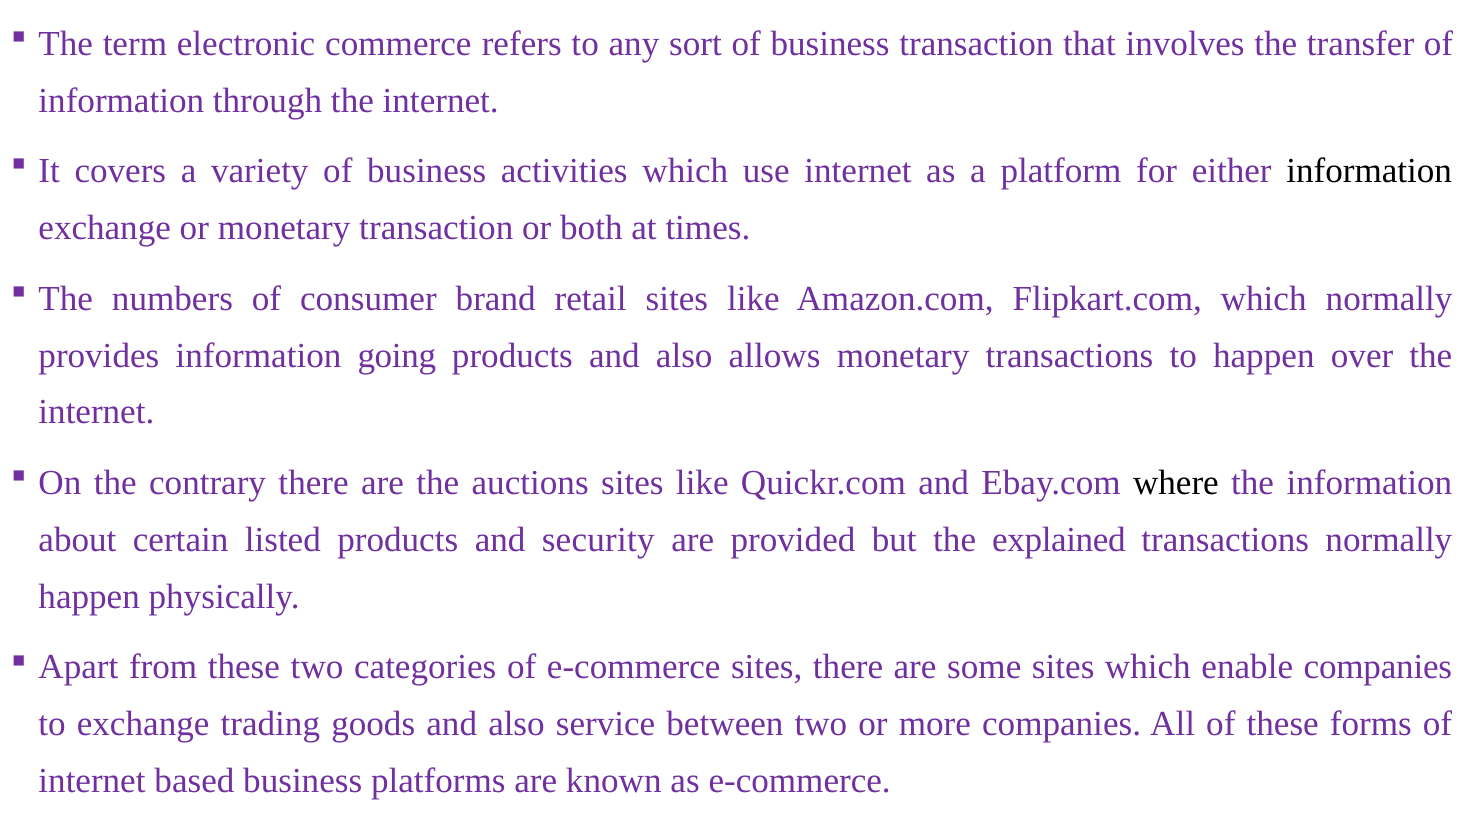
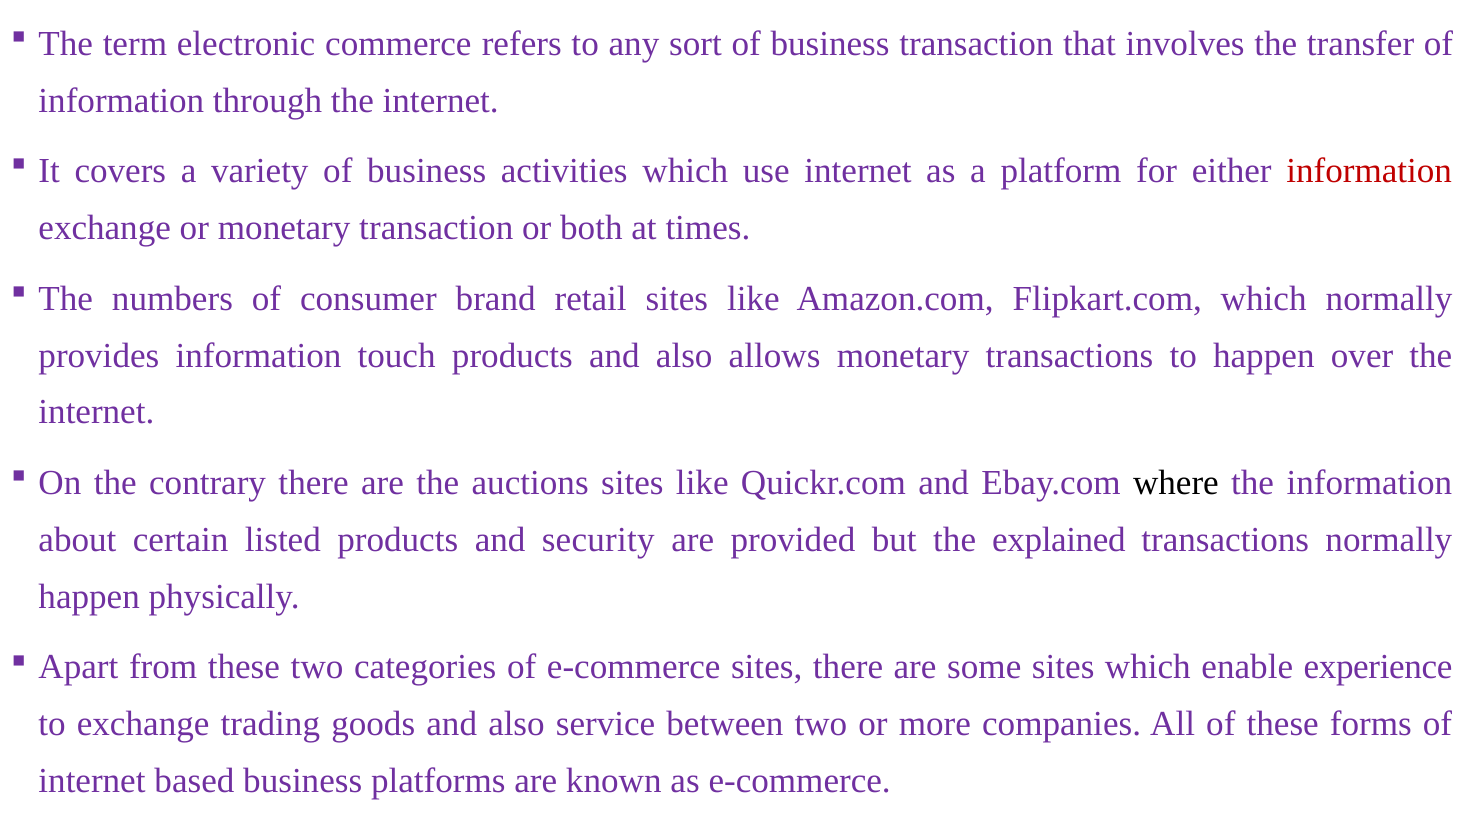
information at (1369, 171) colour: black -> red
going: going -> touch
enable companies: companies -> experience
